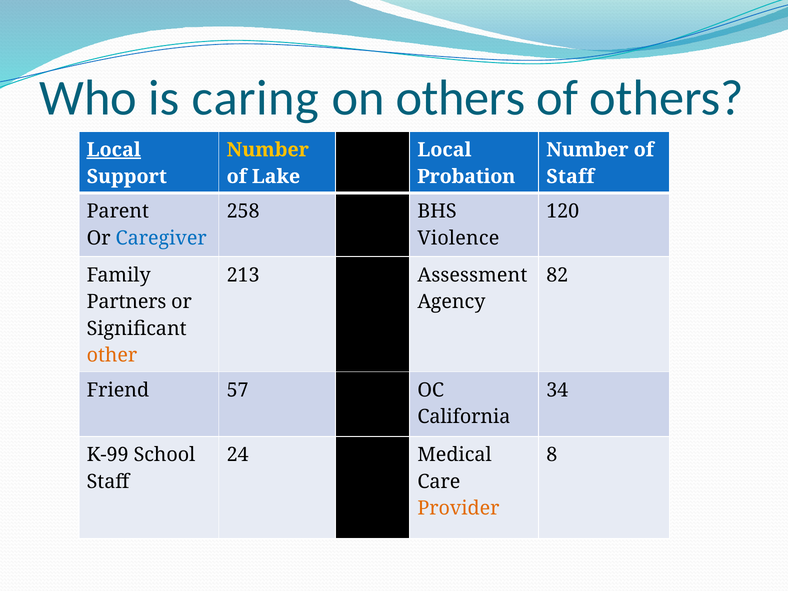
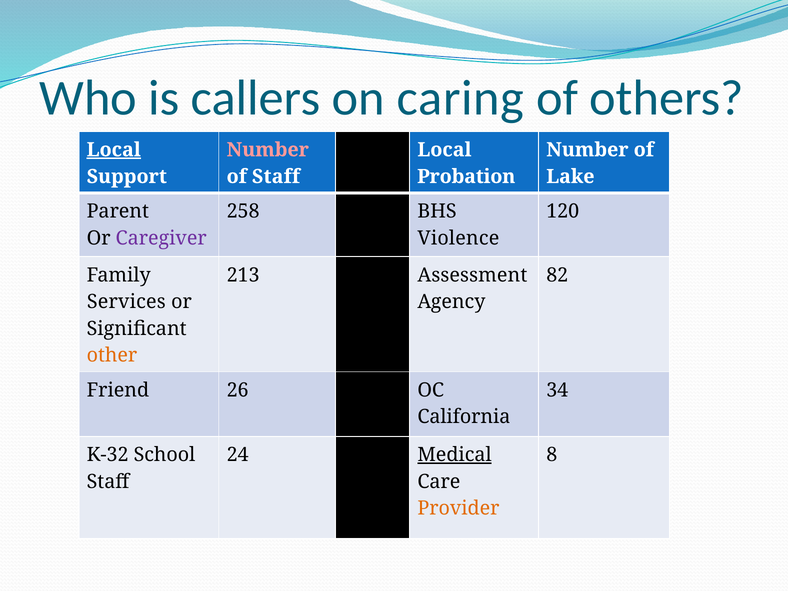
caring: caring -> callers
on others: others -> caring
Number at (268, 150) colour: yellow -> pink
of Lake: Lake -> Staff
Staff at (570, 177): Staff -> Lake
Caregiver colour: blue -> purple
Partners: Partners -> Services
57: 57 -> 26
K-99: K-99 -> K-32
Medical underline: none -> present
